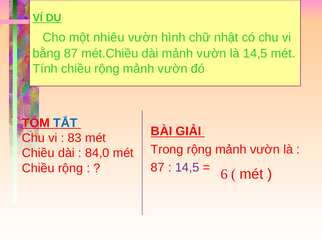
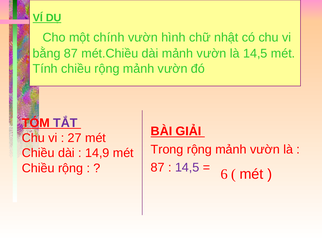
nhiêu: nhiêu -> chính
TẮT colour: blue -> purple
83: 83 -> 27
84,0: 84,0 -> 14,9
